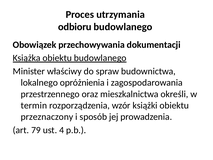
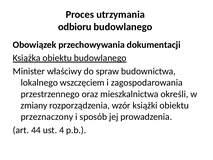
opróżnienia: opróżnienia -> wszczęciem
termin: termin -> zmiany
79: 79 -> 44
